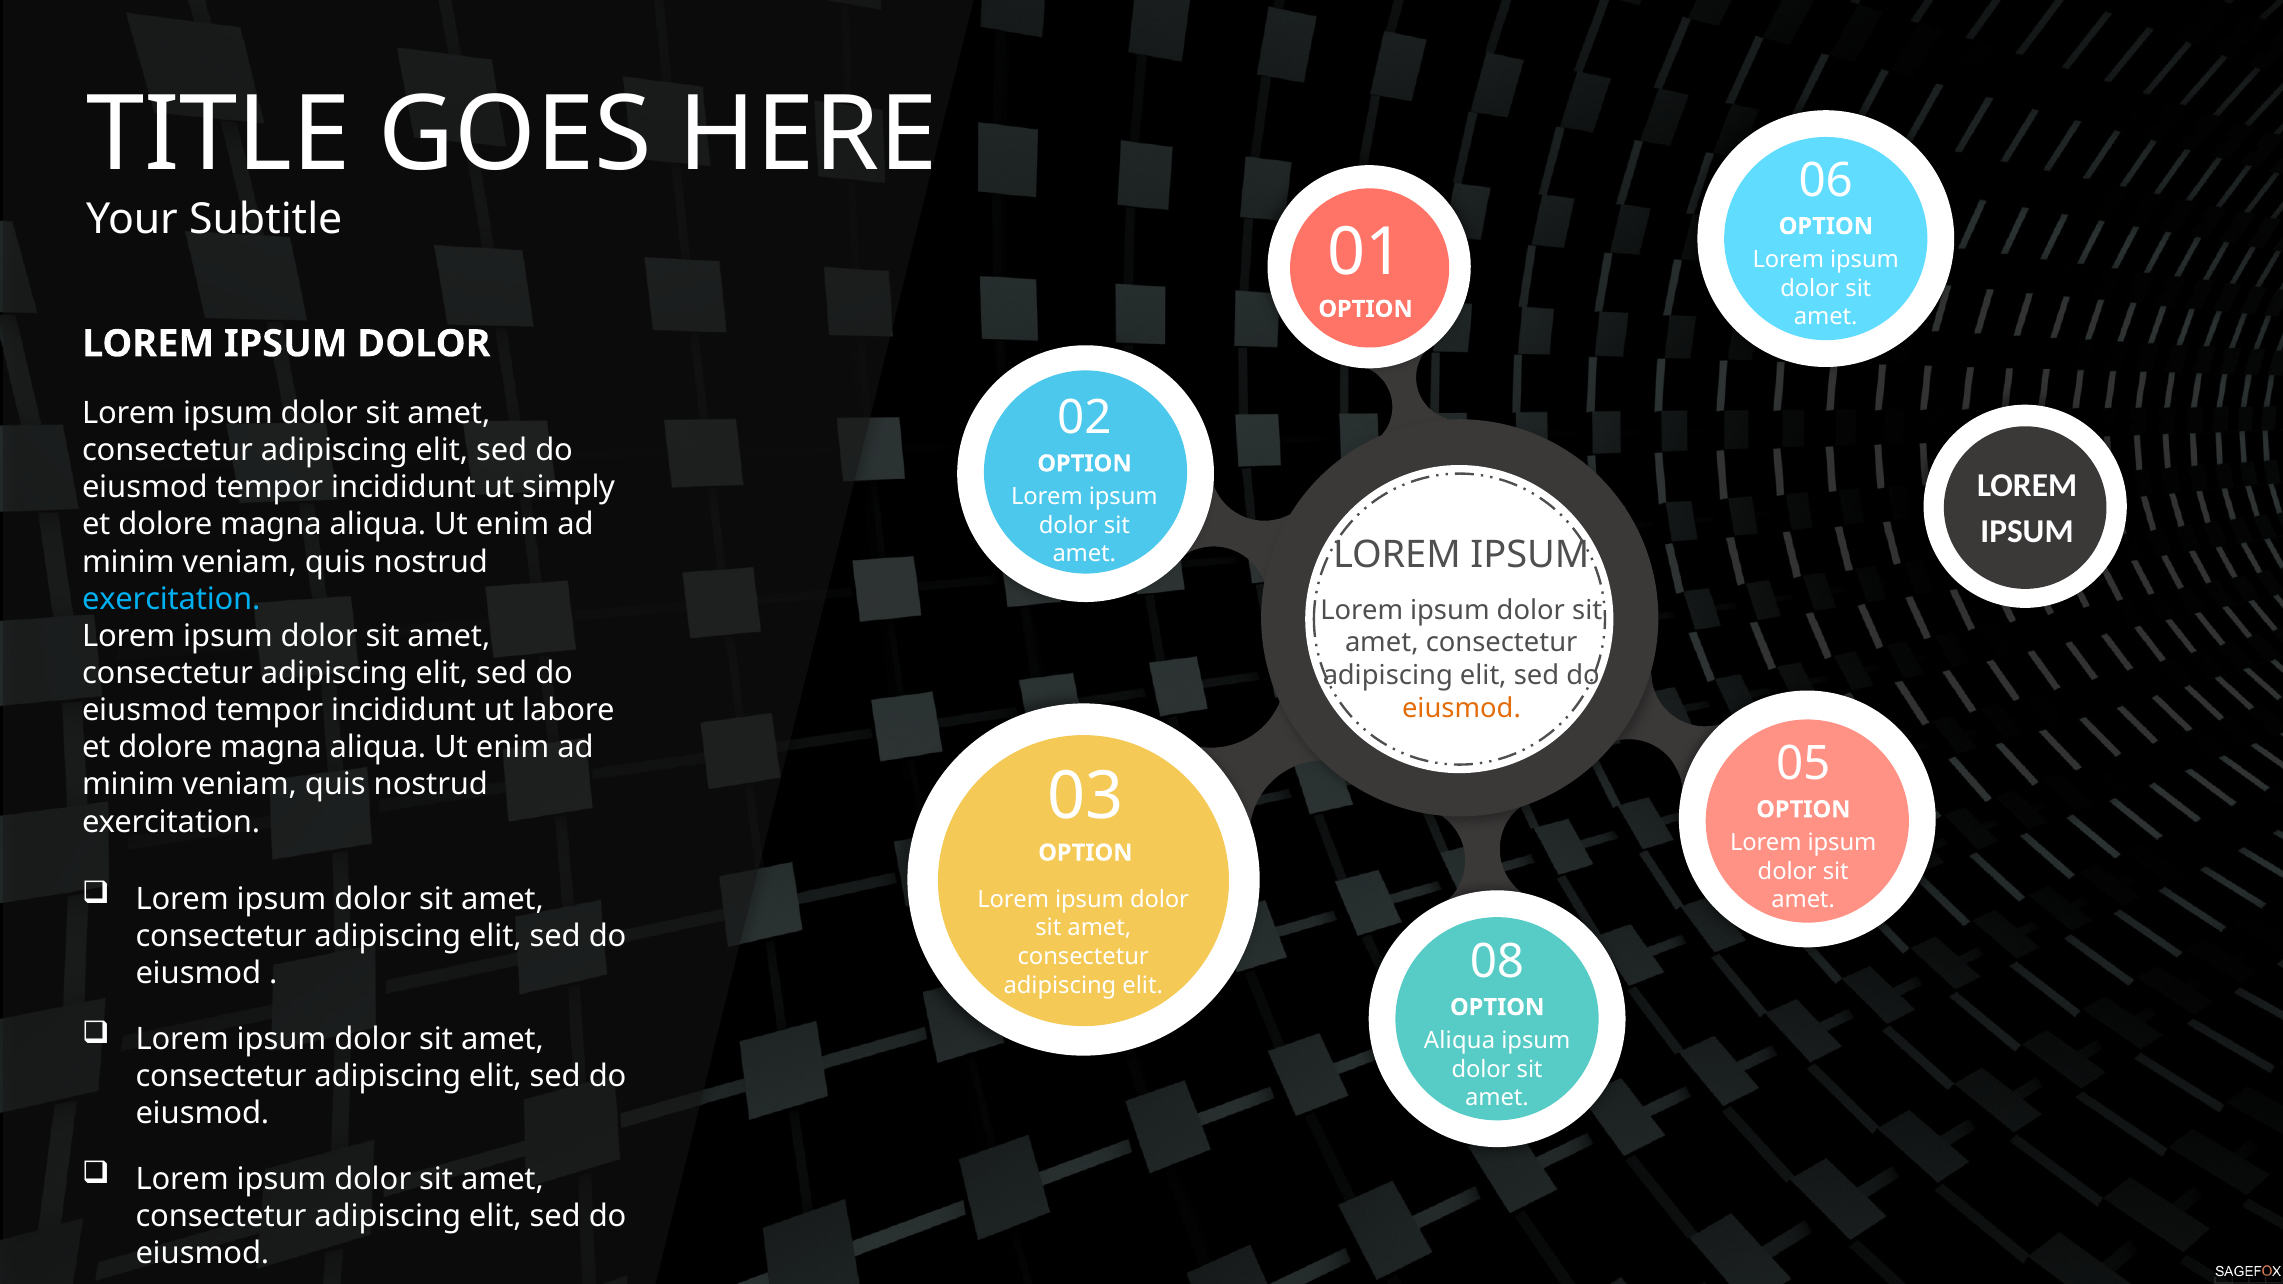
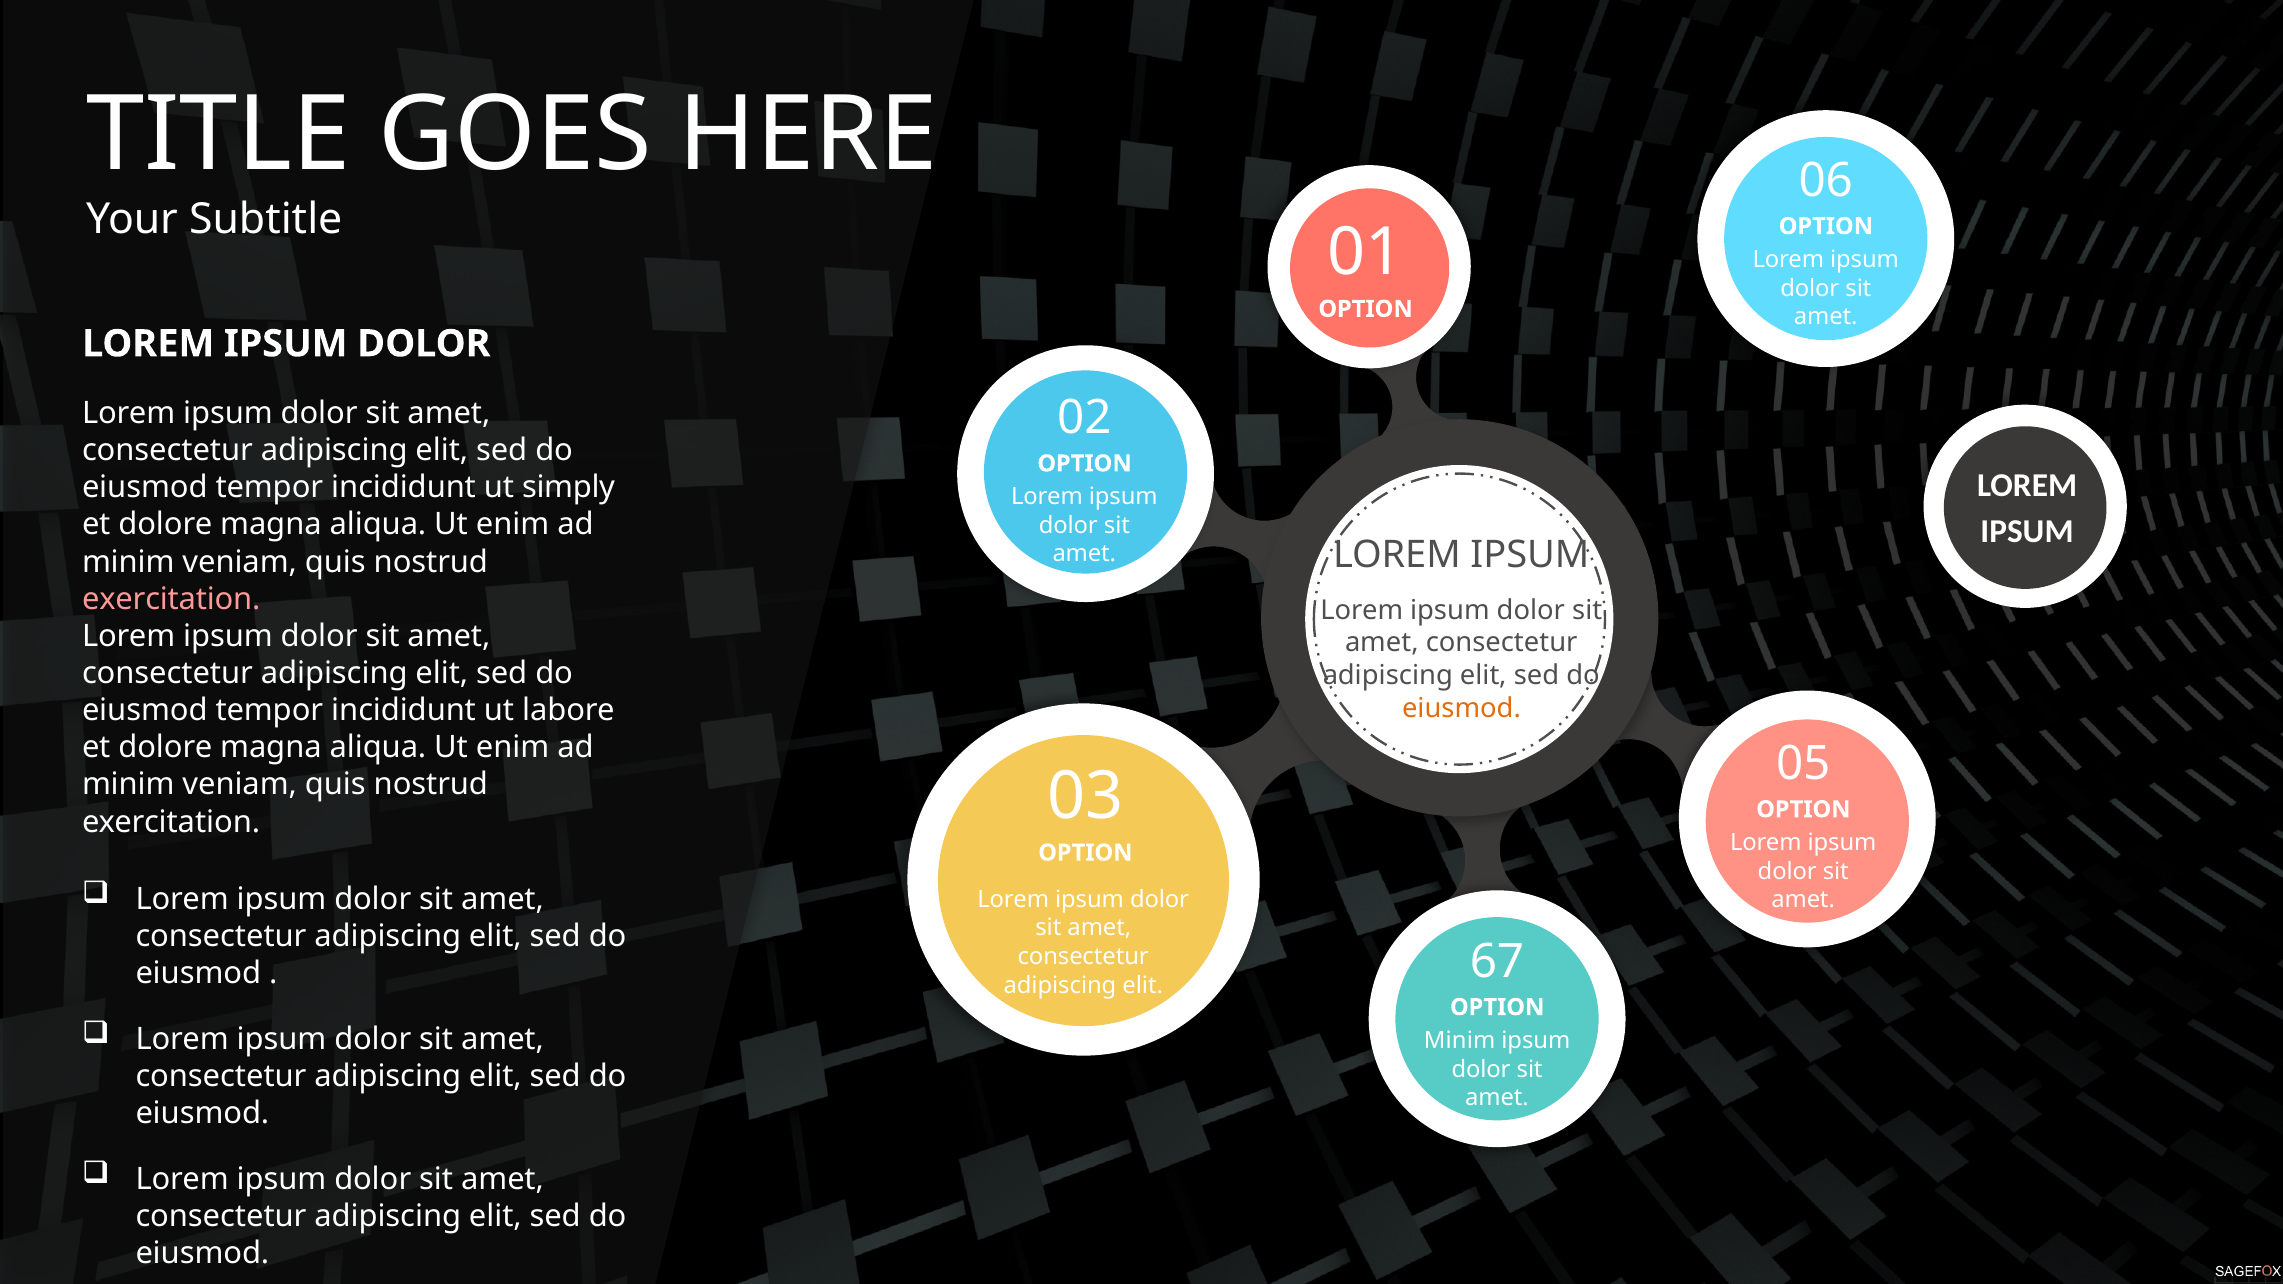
exercitation at (171, 599) colour: light blue -> pink
08: 08 -> 67
Aliqua at (1460, 1041): Aliqua -> Minim
